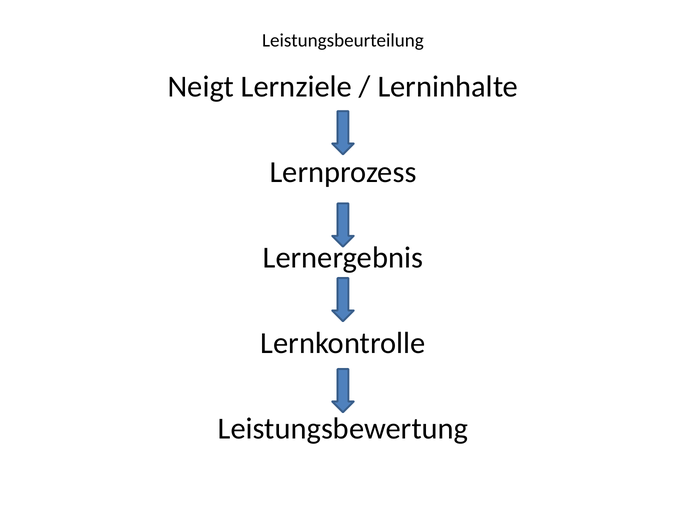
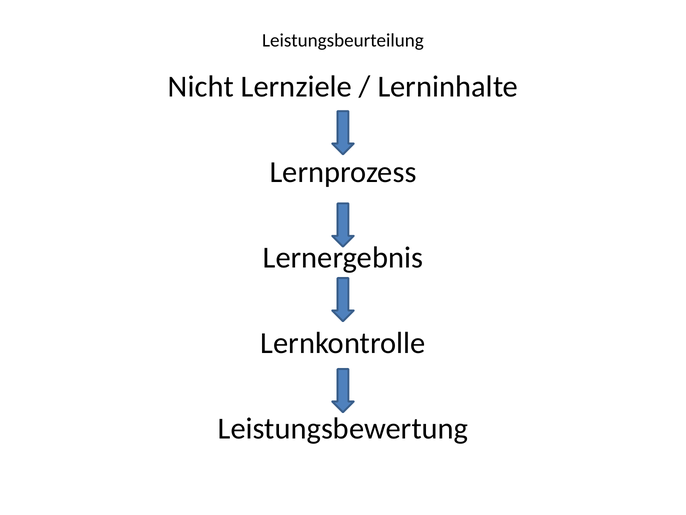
Neigt: Neigt -> Nicht
